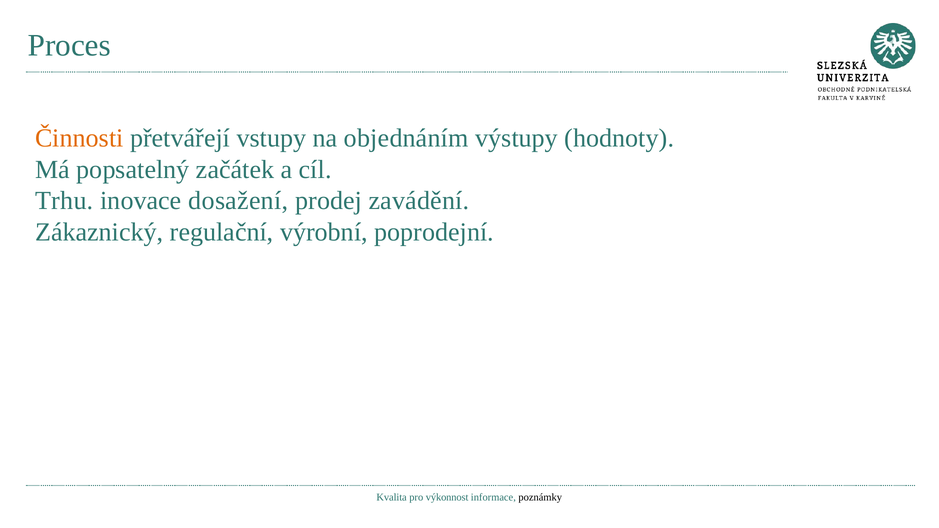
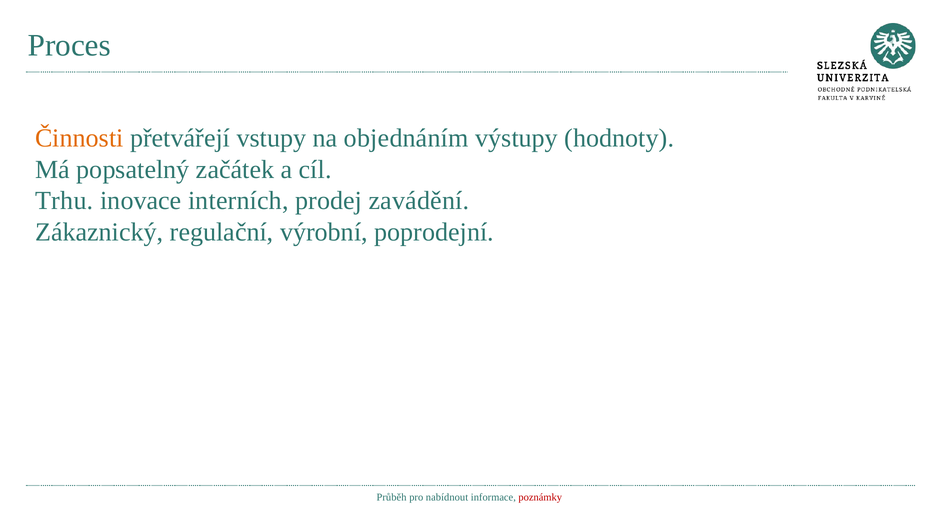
dosažení: dosažení -> interních
Kvalita: Kvalita -> Průběh
výkonnost: výkonnost -> nabídnout
poznámky colour: black -> red
